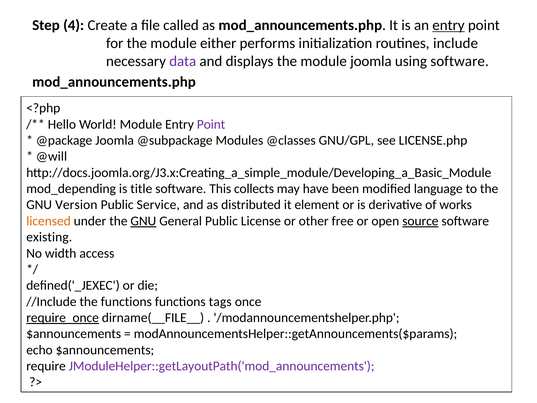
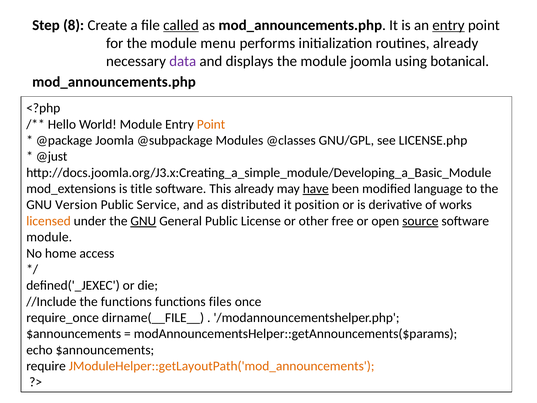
4: 4 -> 8
called underline: none -> present
either: either -> menu
routines include: include -> already
using software: software -> botanical
Point at (211, 124) colour: purple -> orange
@will: @will -> @just
mod_depending: mod_depending -> mod_extensions
This collects: collects -> already
have underline: none -> present
element: element -> position
existing at (49, 237): existing -> module
width: width -> home
tags: tags -> files
require_once underline: present -> none
JModuleHelper::getLayoutPath('mod_announcements colour: purple -> orange
